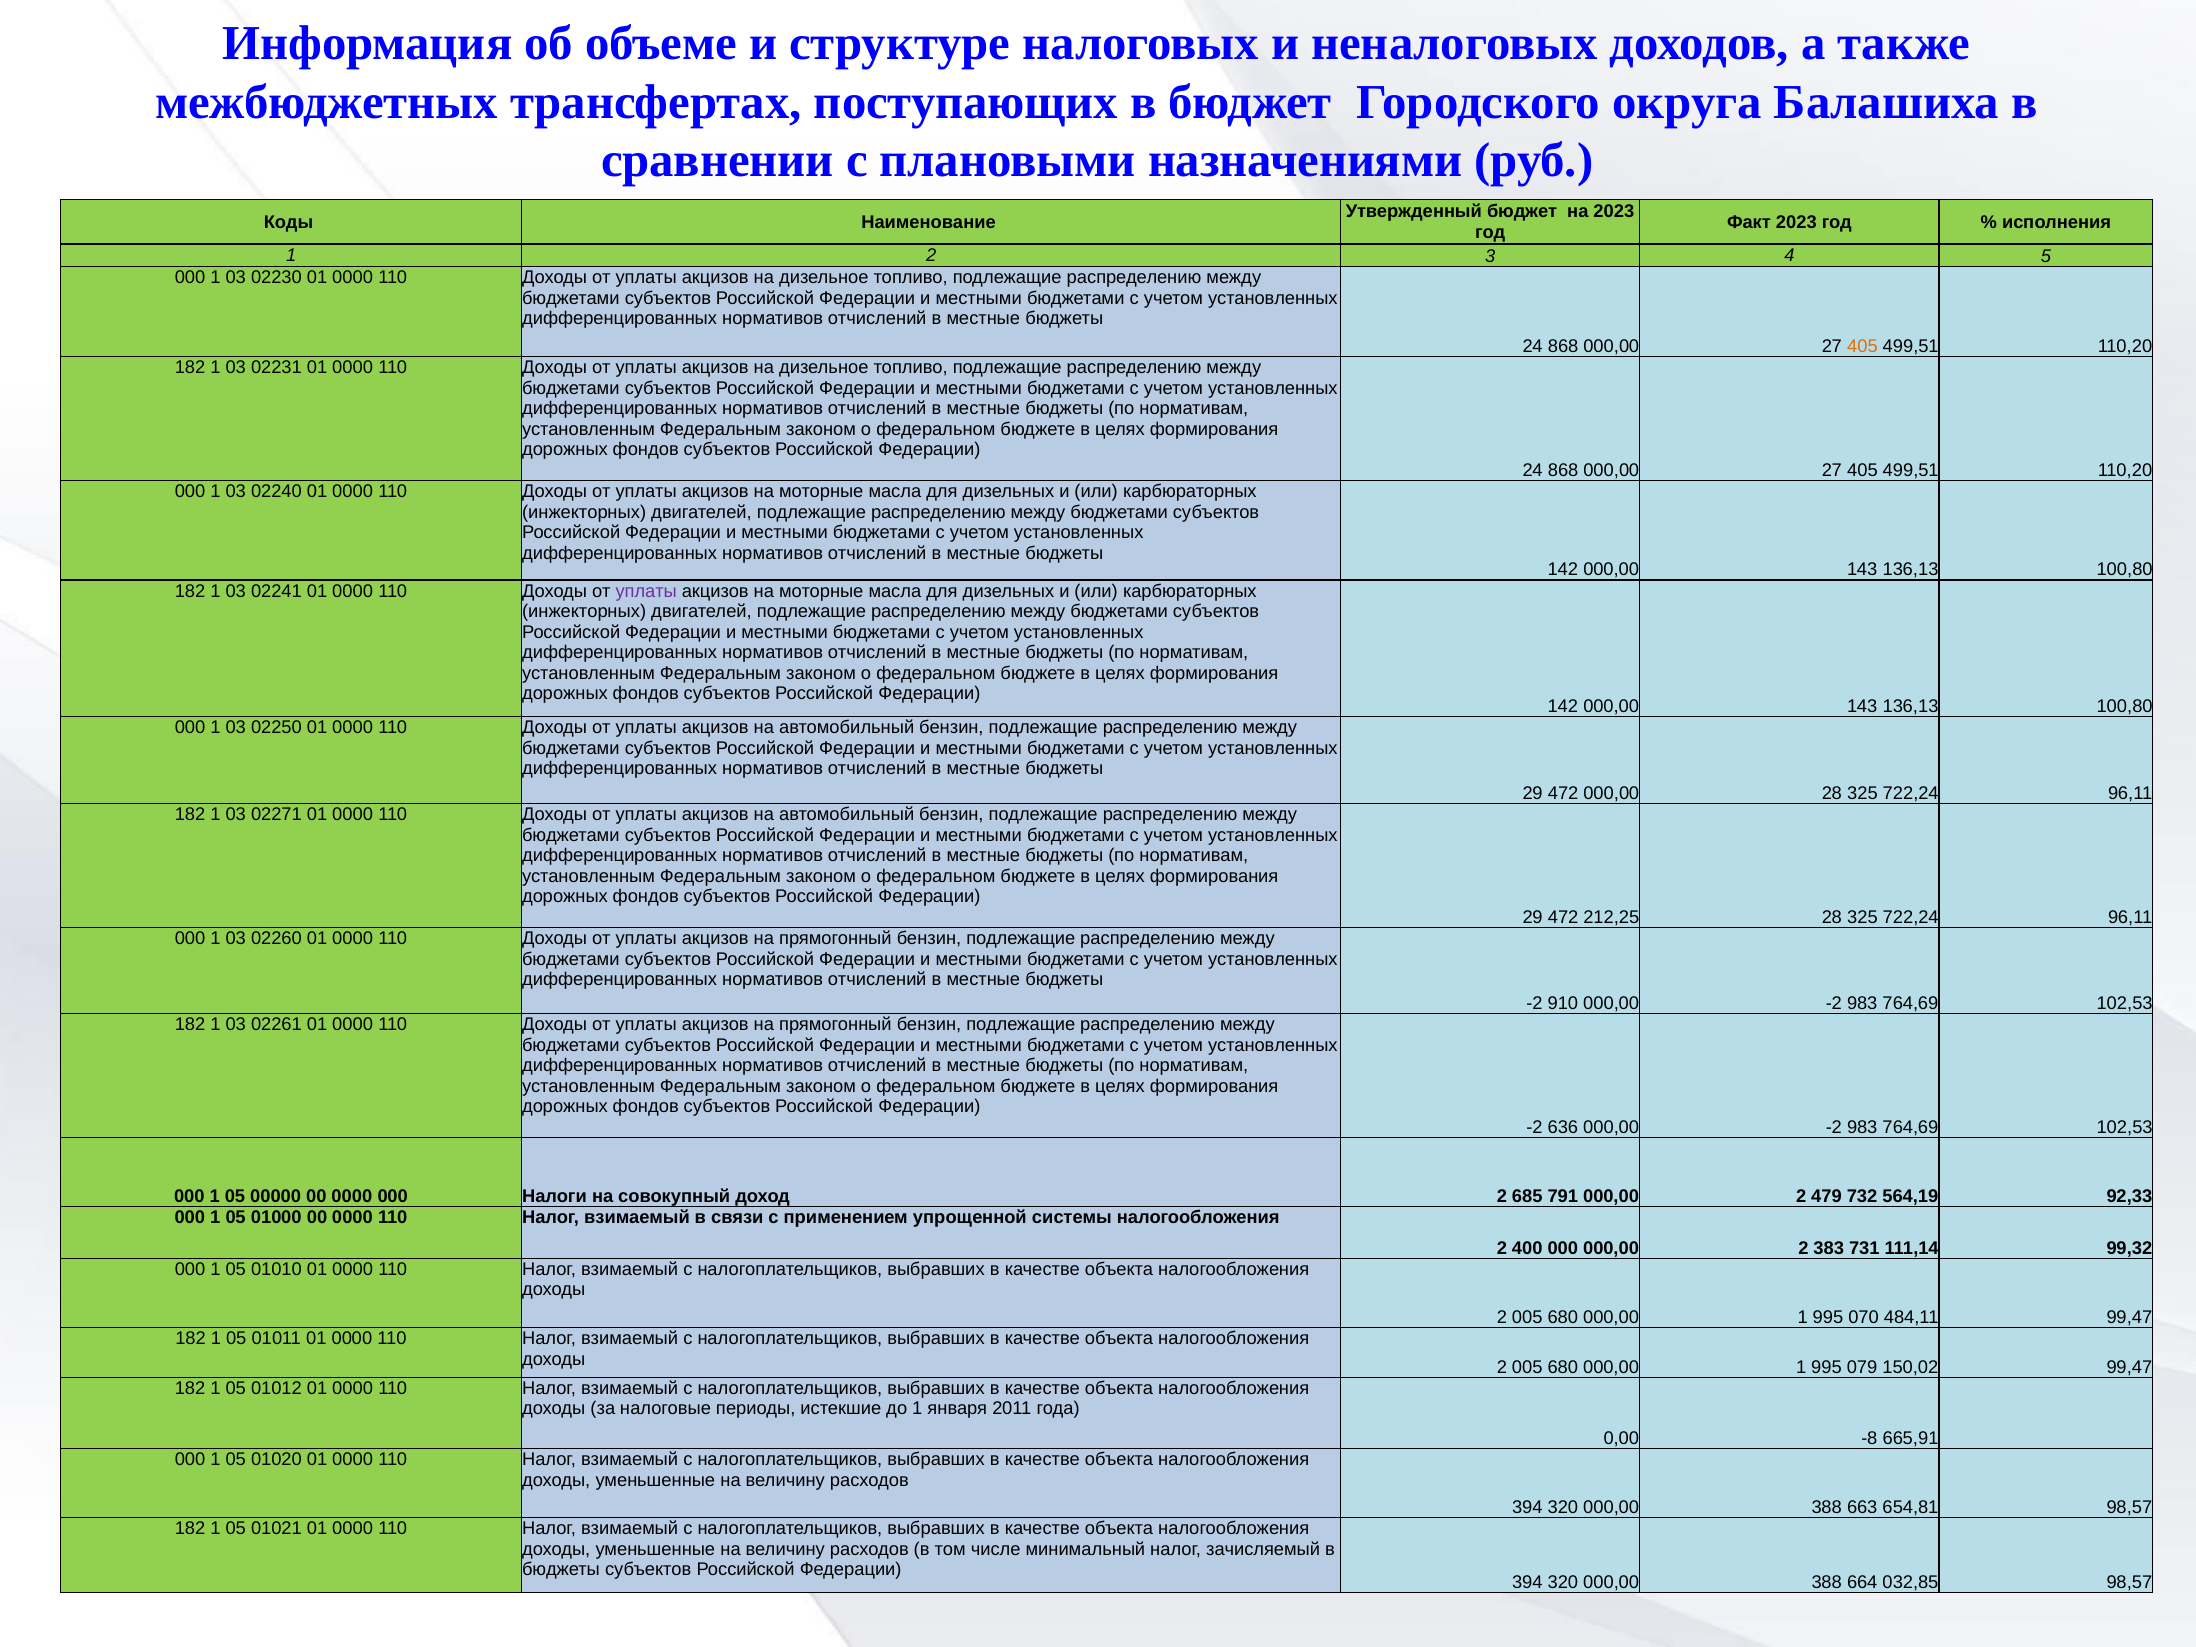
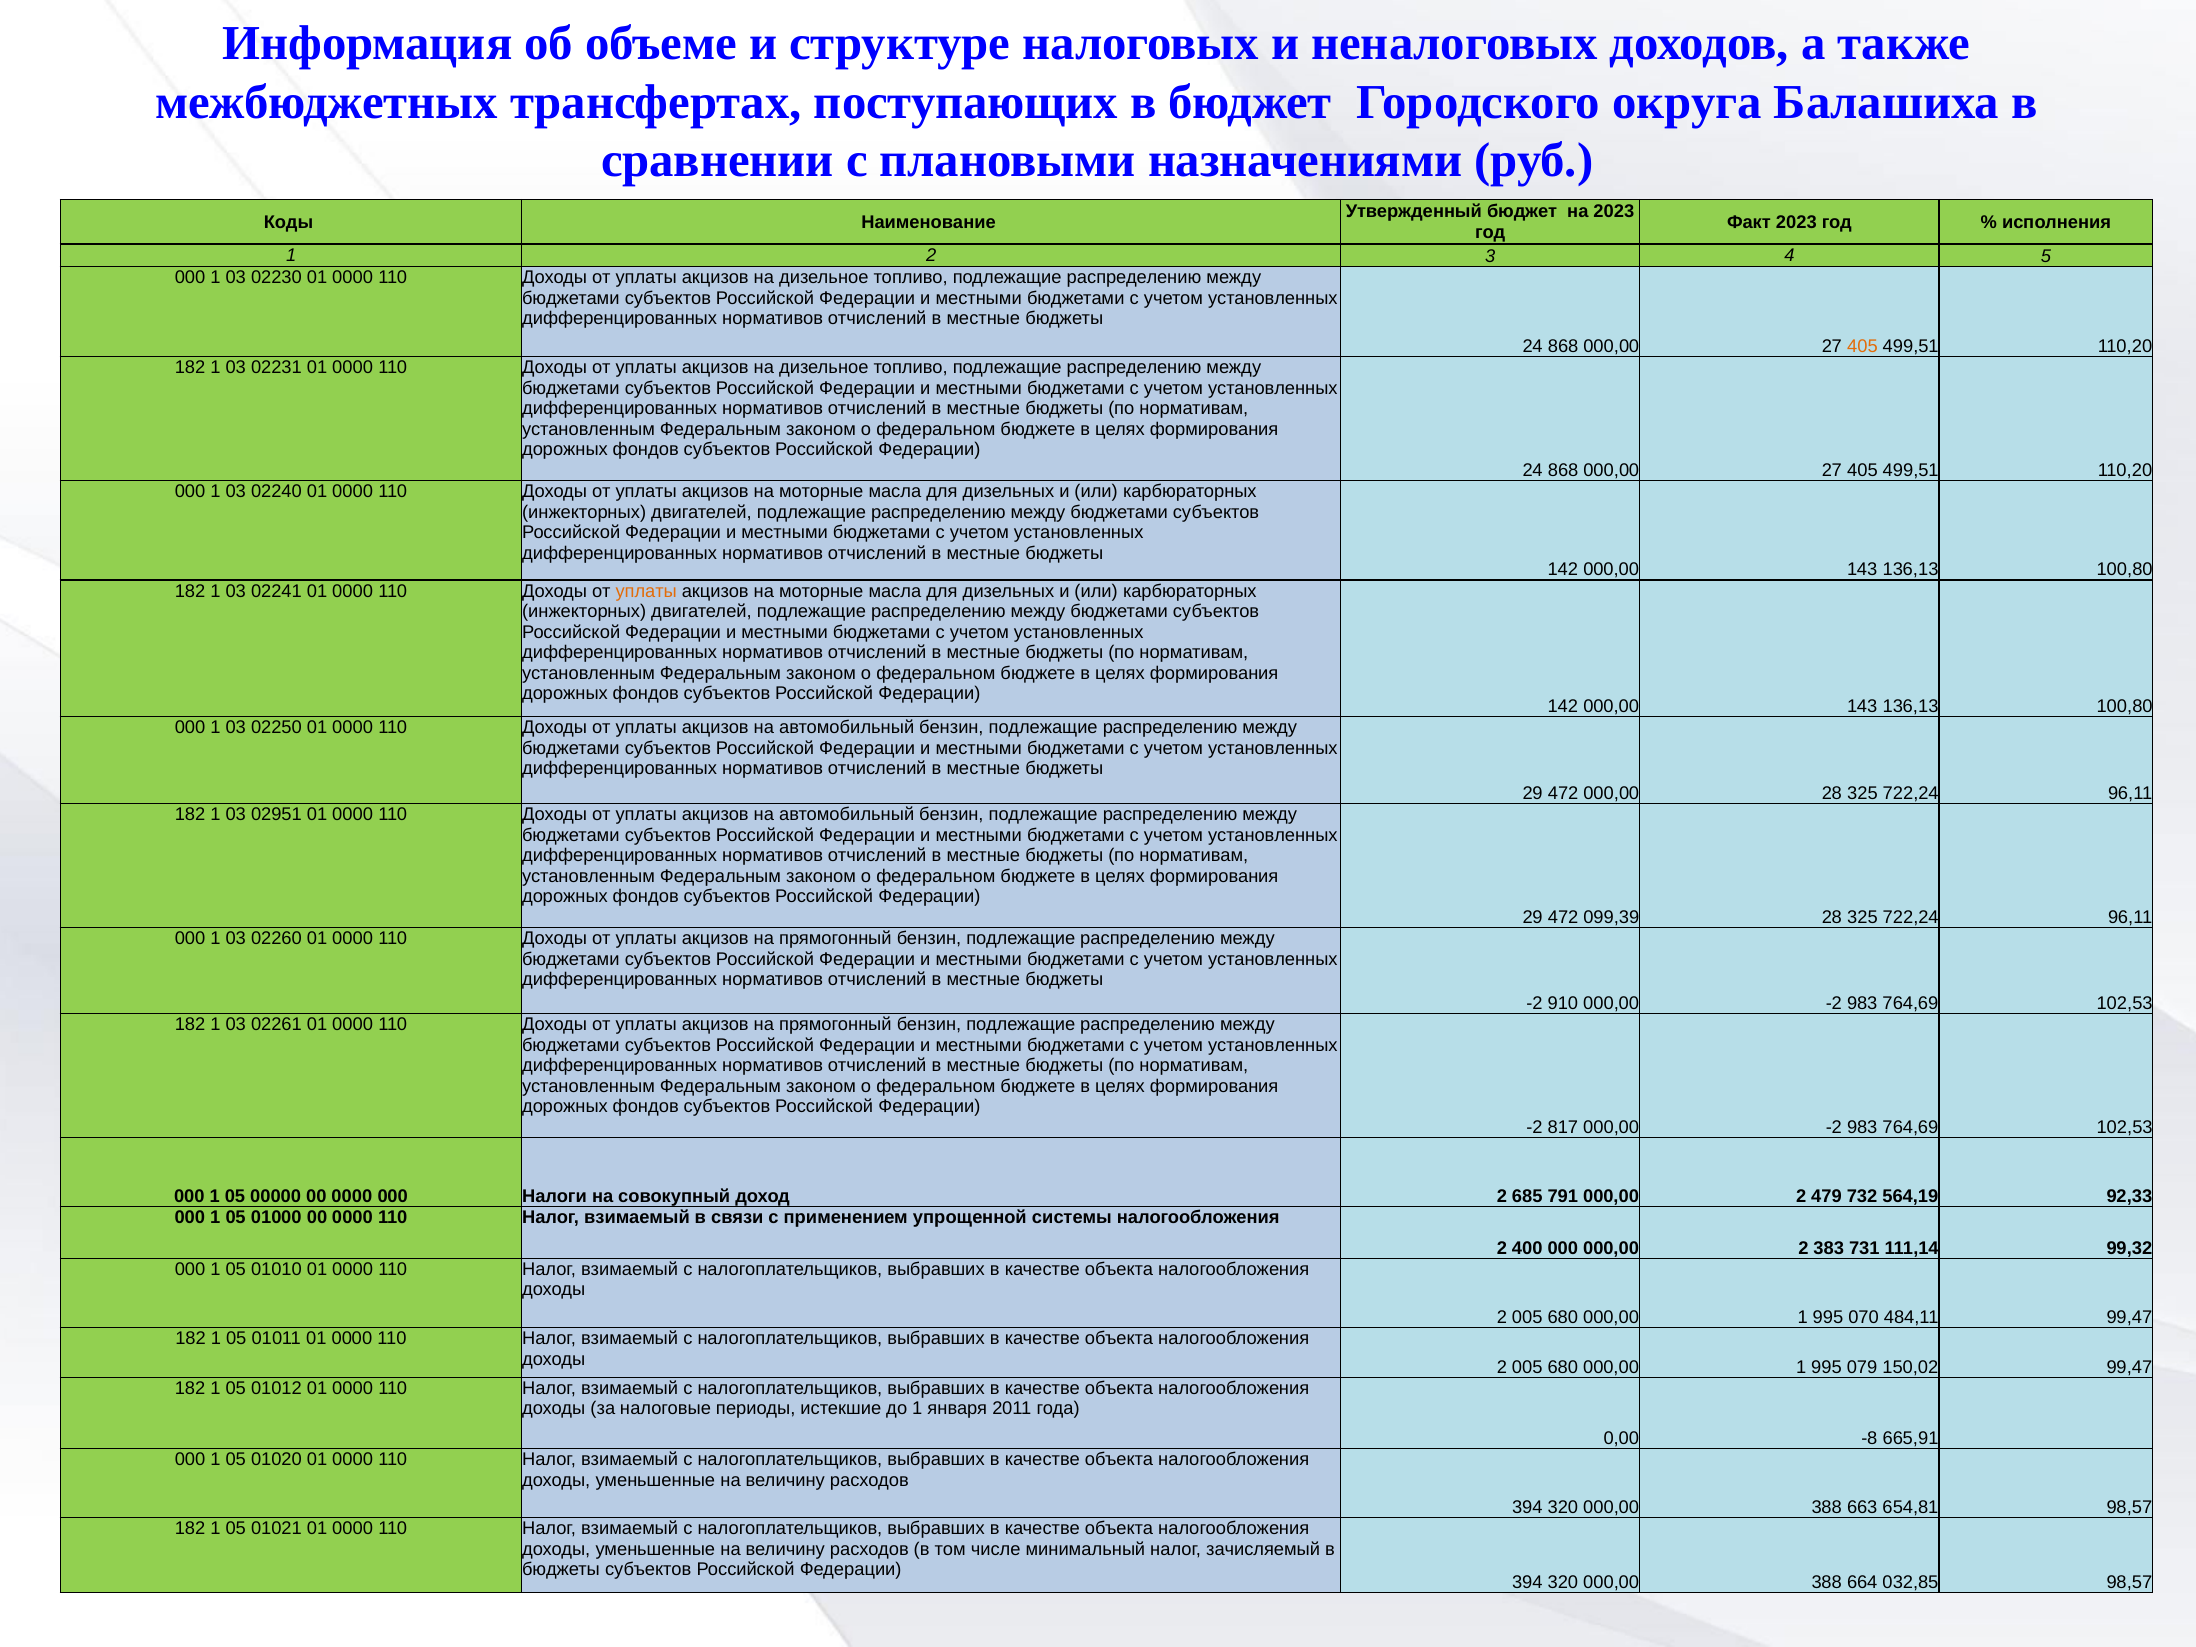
уплаты at (646, 591) colour: purple -> orange
02271: 02271 -> 02951
212,25: 212,25 -> 099,39
636: 636 -> 817
